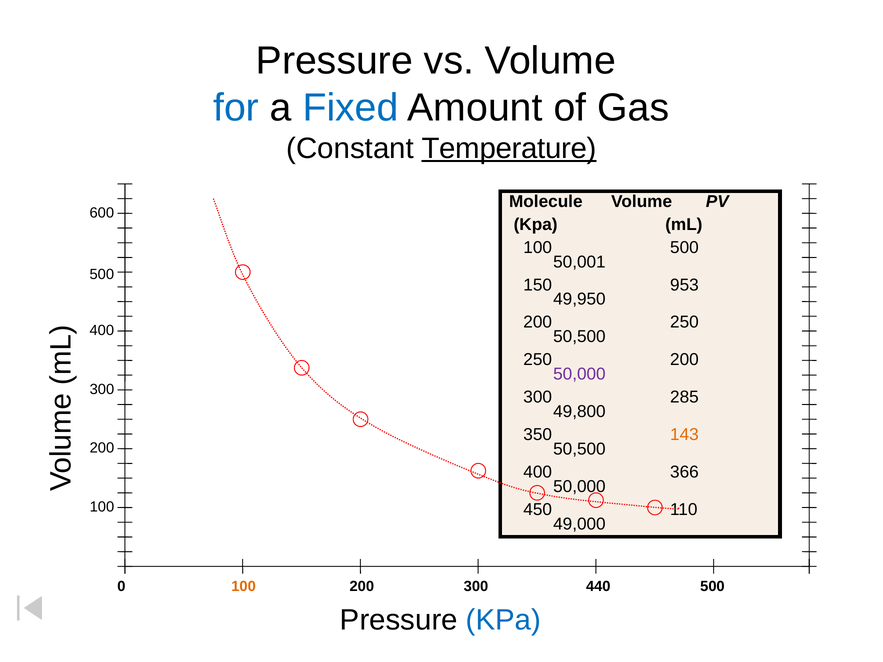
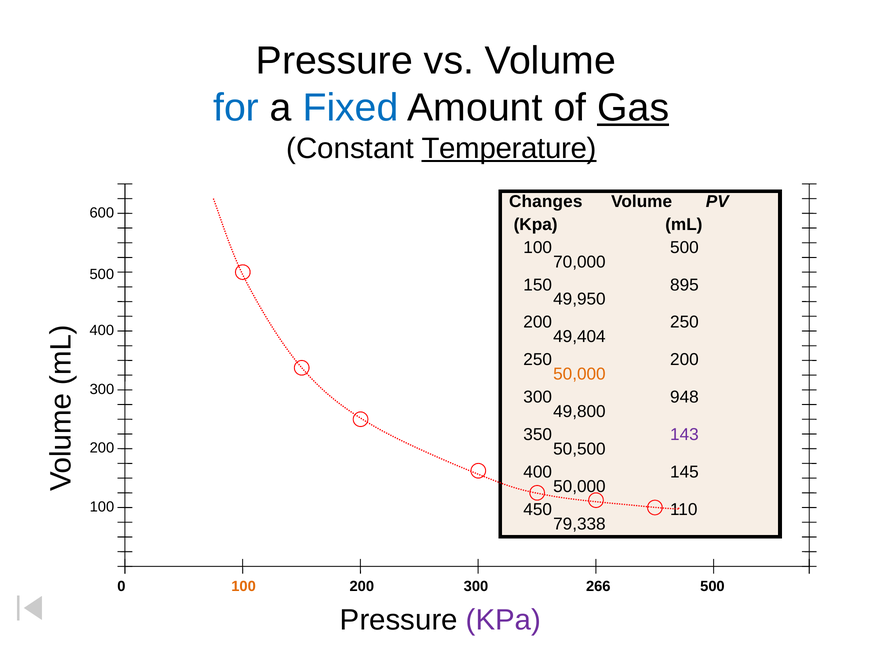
Gas underline: none -> present
Molecule: Molecule -> Changes
50,001: 50,001 -> 70,000
953: 953 -> 895
50,500 at (579, 337): 50,500 -> 49,404
50,000 at (579, 374) colour: purple -> orange
285: 285 -> 948
143 colour: orange -> purple
366: 366 -> 145
49,000: 49,000 -> 79,338
440: 440 -> 266
KPa at (503, 620) colour: blue -> purple
